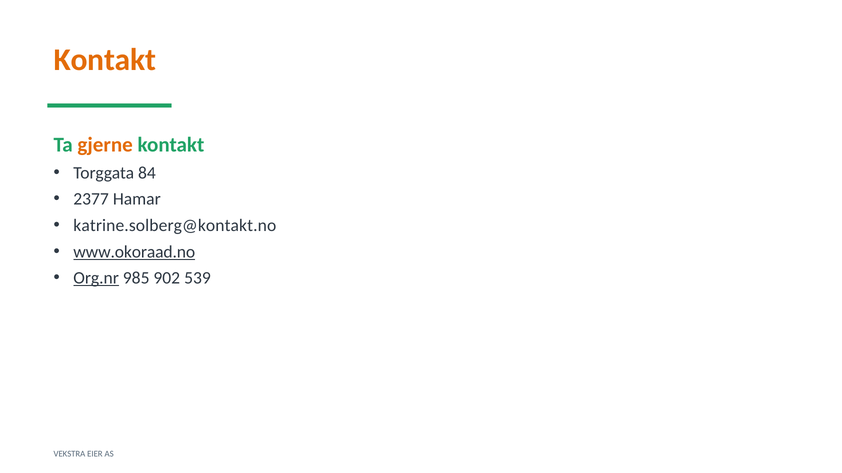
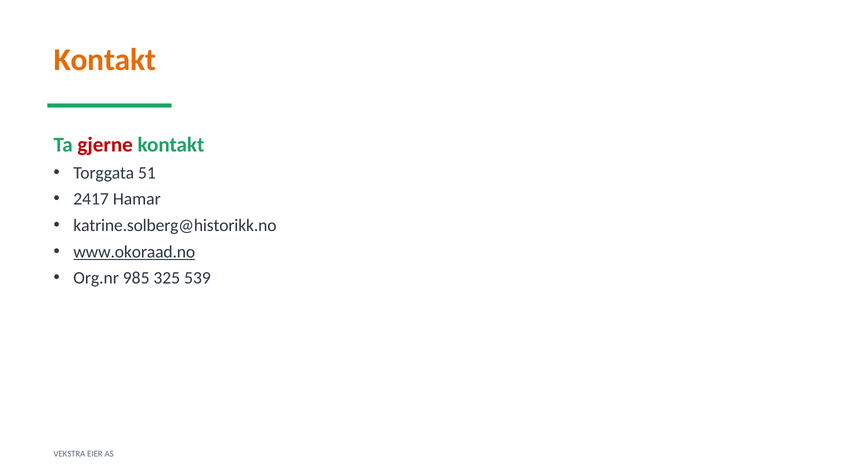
gjerne colour: orange -> red
84: 84 -> 51
2377: 2377 -> 2417
katrine.solberg@kontakt.no: katrine.solberg@kontakt.no -> katrine.solberg@historikk.no
Org.nr underline: present -> none
902: 902 -> 325
